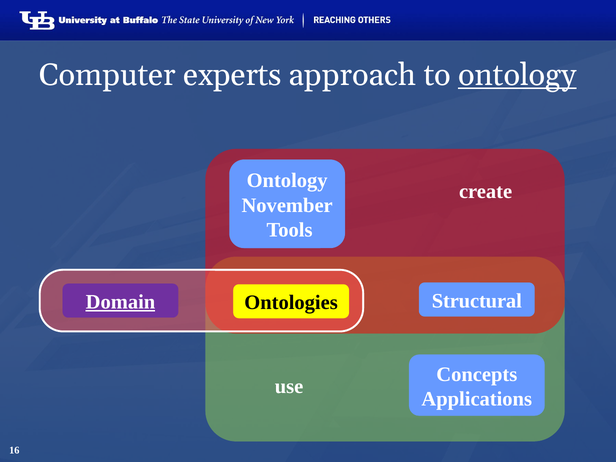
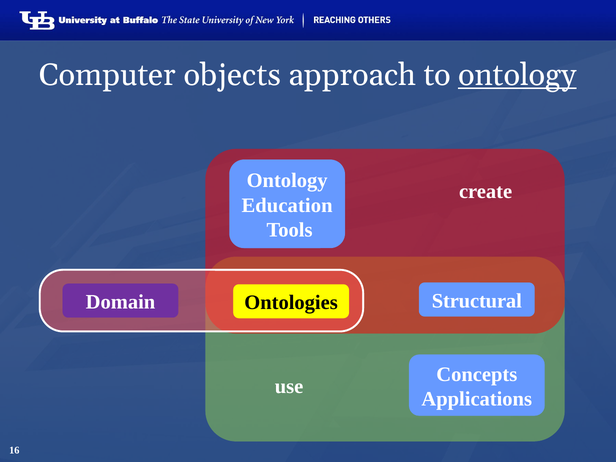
experts: experts -> objects
November: November -> Education
Domain underline: present -> none
